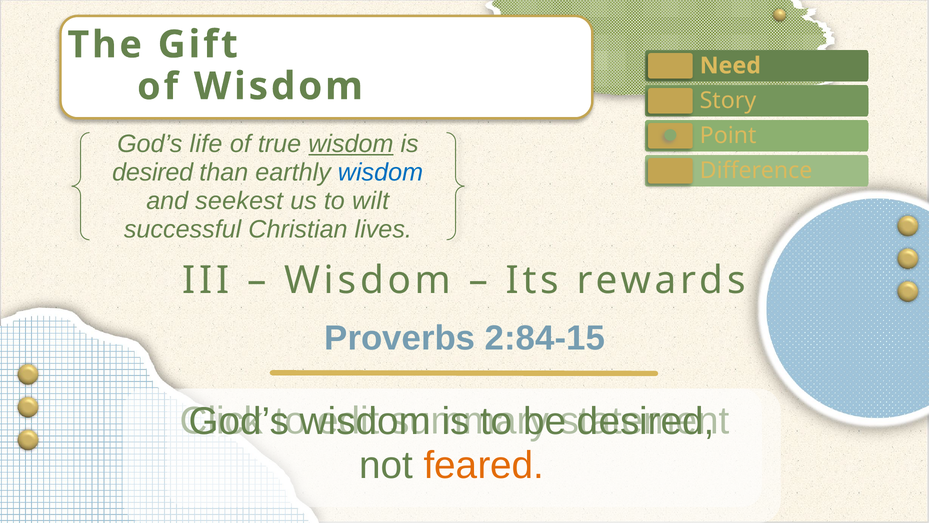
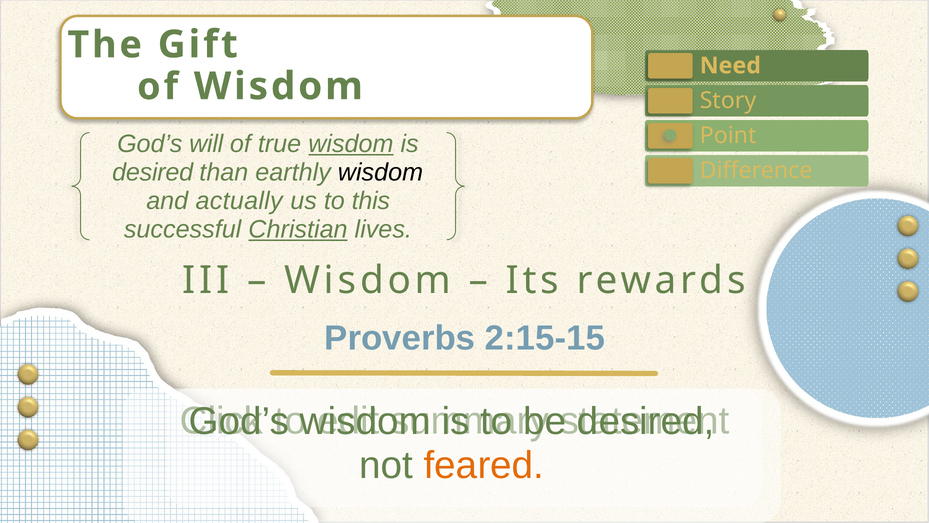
life: life -> will
wisdom at (380, 172) colour: blue -> black
seekest: seekest -> actually
wilt: wilt -> this
Christian underline: none -> present
2:84-15: 2:84-15 -> 2:15-15
